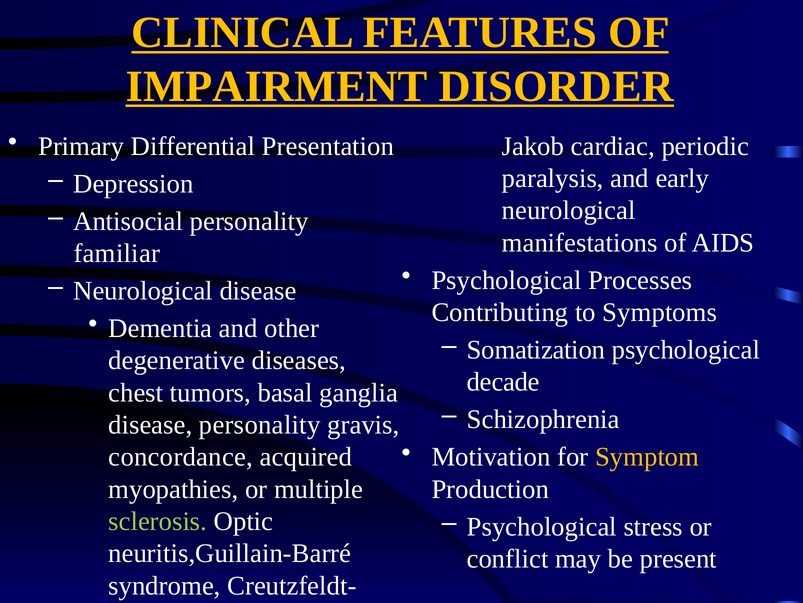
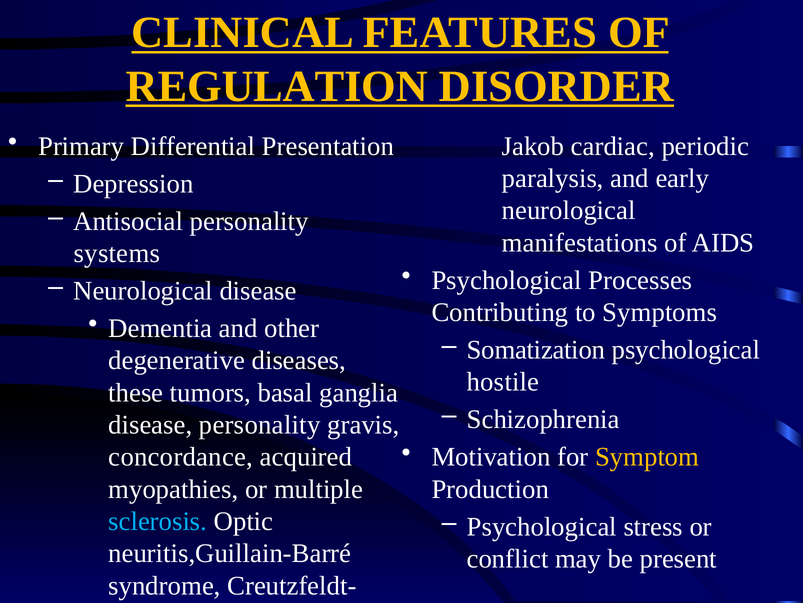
IMPAIRMENT: IMPAIRMENT -> REGULATION
familiar: familiar -> systems
decade: decade -> hostile
chest: chest -> these
sclerosis colour: light green -> light blue
